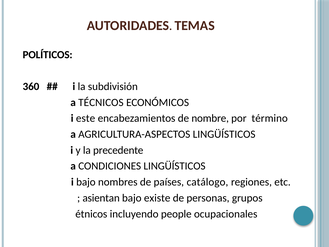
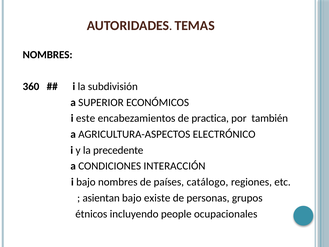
POLÍTICOS at (48, 55): POLÍTICOS -> NOMBRES
TÉCNICOS: TÉCNICOS -> SUPERIOR
nombre: nombre -> practica
término: término -> también
AGRICULTURA-ASPECTOS LINGÜÍSTICOS: LINGÜÍSTICOS -> ELECTRÓNICO
CONDICIONES LINGÜÍSTICOS: LINGÜÍSTICOS -> INTERACCIÓN
